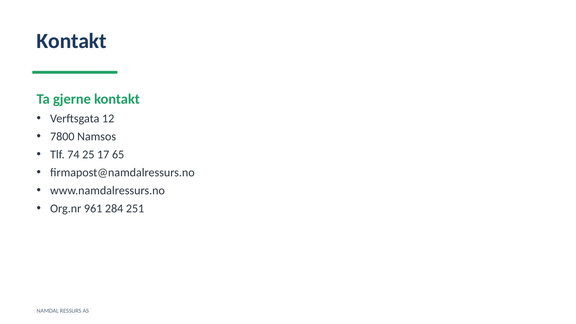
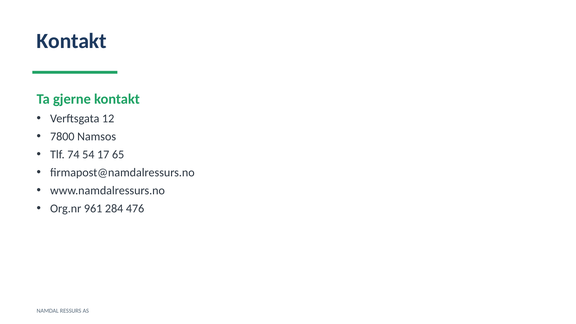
25: 25 -> 54
251: 251 -> 476
